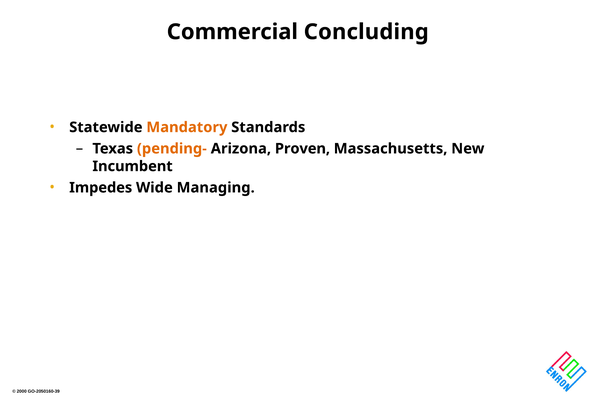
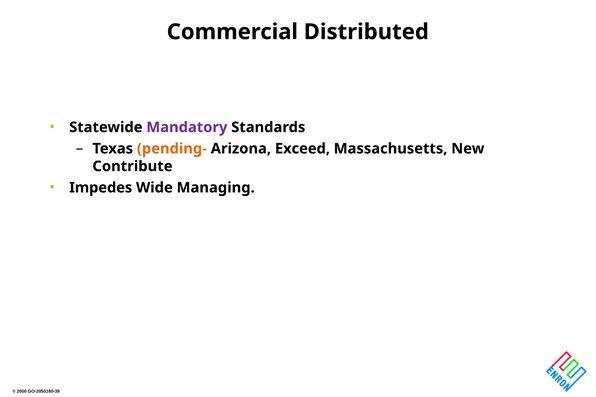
Concluding: Concluding -> Distributed
Mandatory colour: orange -> purple
Proven: Proven -> Exceed
Incumbent: Incumbent -> Contribute
